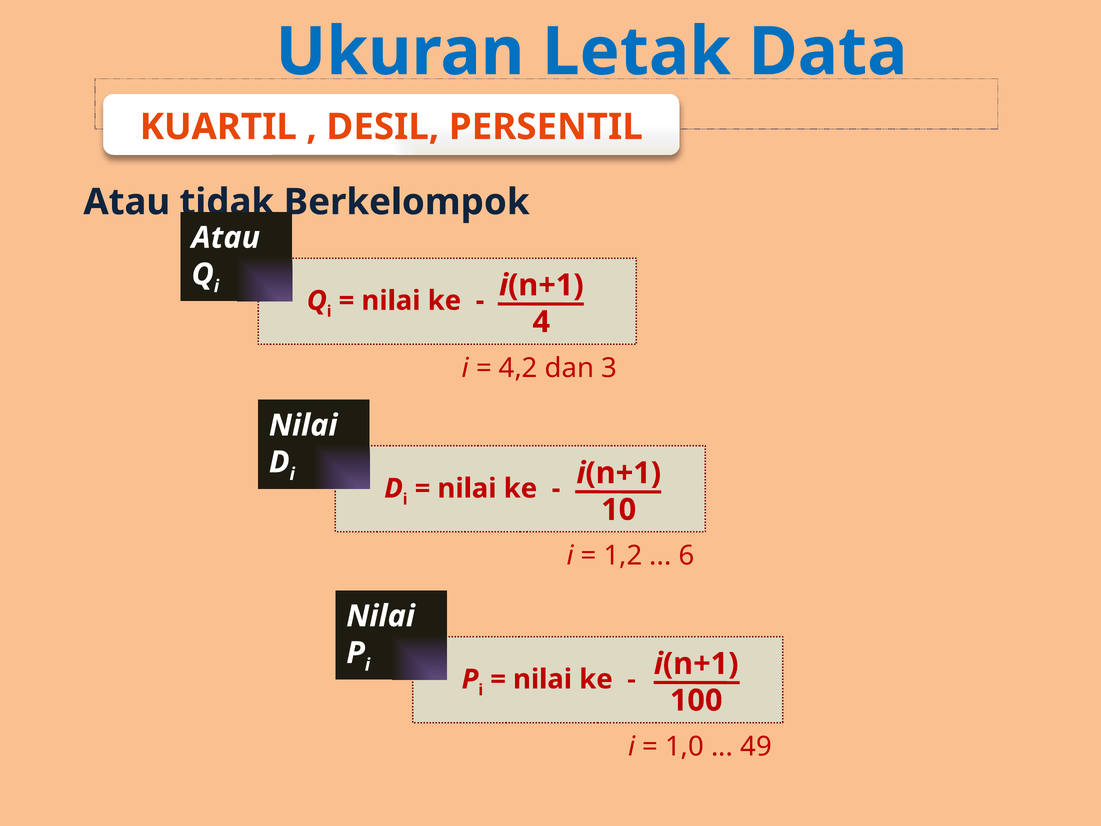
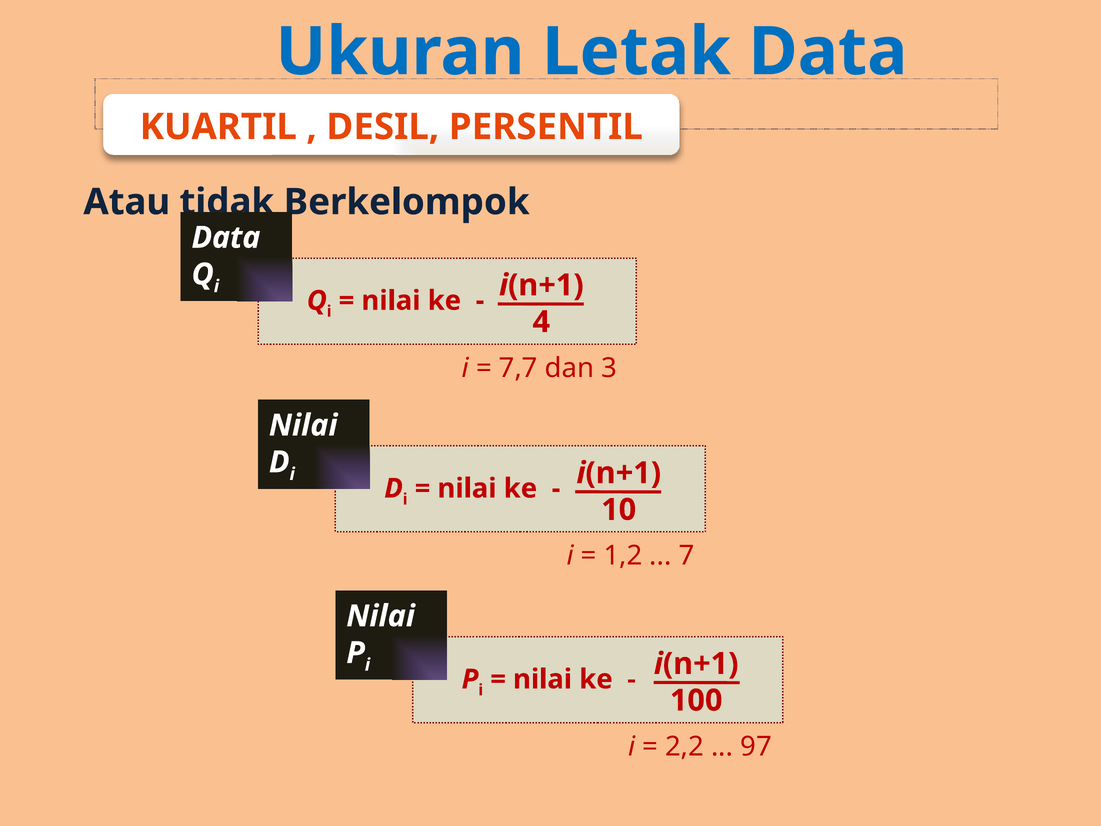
Atau at (226, 238): Atau -> Data
4,2: 4,2 -> 7,7
6: 6 -> 7
1,0: 1,0 -> 2,2
49: 49 -> 97
